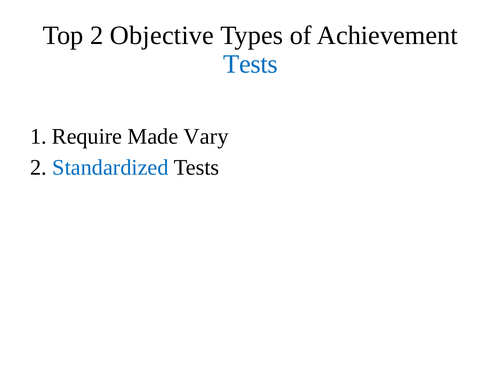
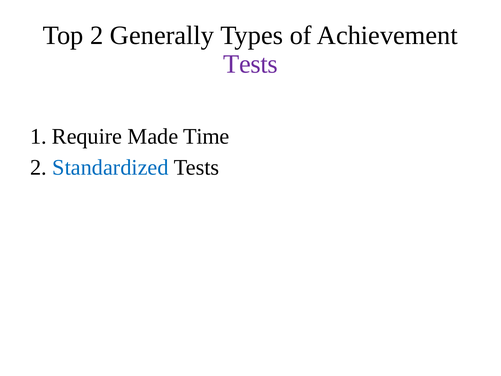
Objective: Objective -> Generally
Tests at (251, 64) colour: blue -> purple
Vary: Vary -> Time
